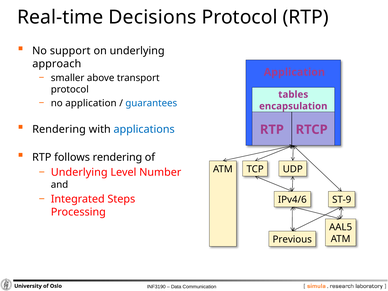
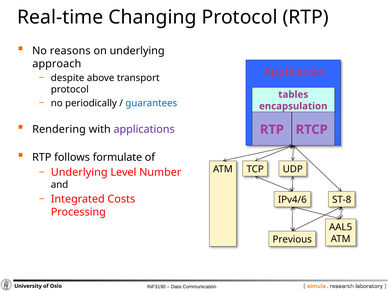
Decisions: Decisions -> Changing
support: support -> reasons
smaller: smaller -> despite
no application: application -> periodically
applications colour: blue -> purple
follows rendering: rendering -> formulate
Steps: Steps -> Costs
ST-9: ST-9 -> ST-8
